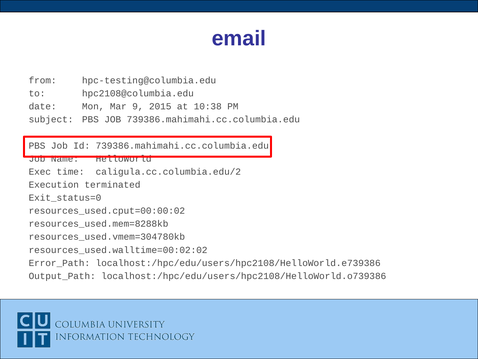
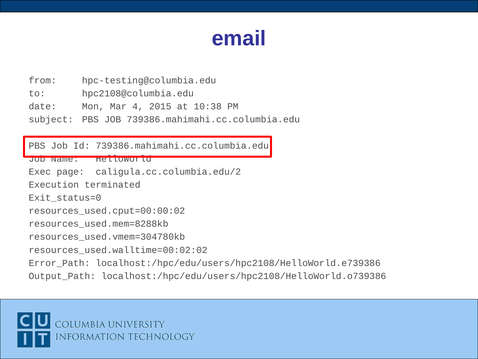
9: 9 -> 4
time: time -> page
